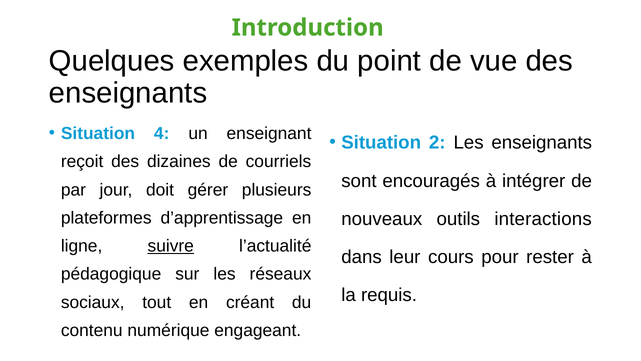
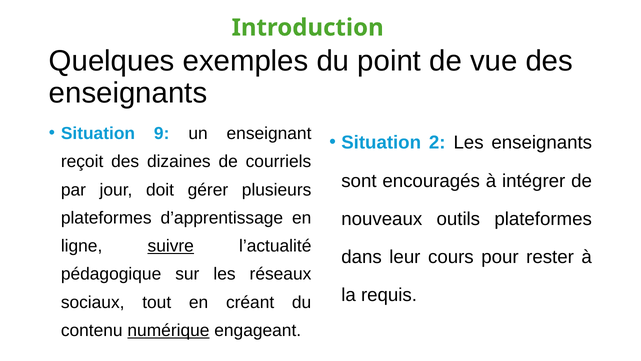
4: 4 -> 9
outils interactions: interactions -> plateformes
numérique underline: none -> present
